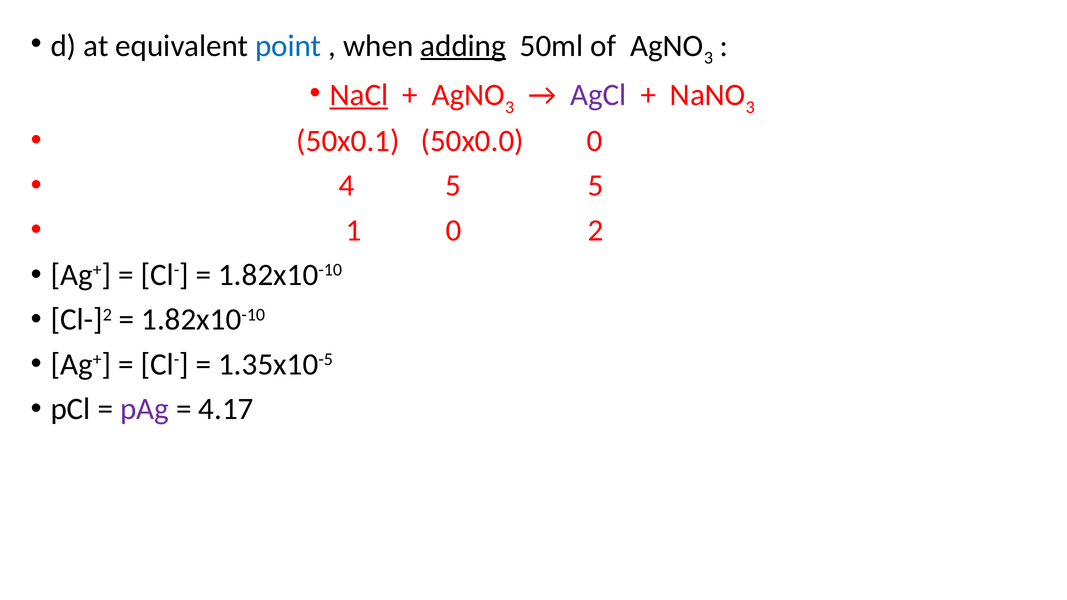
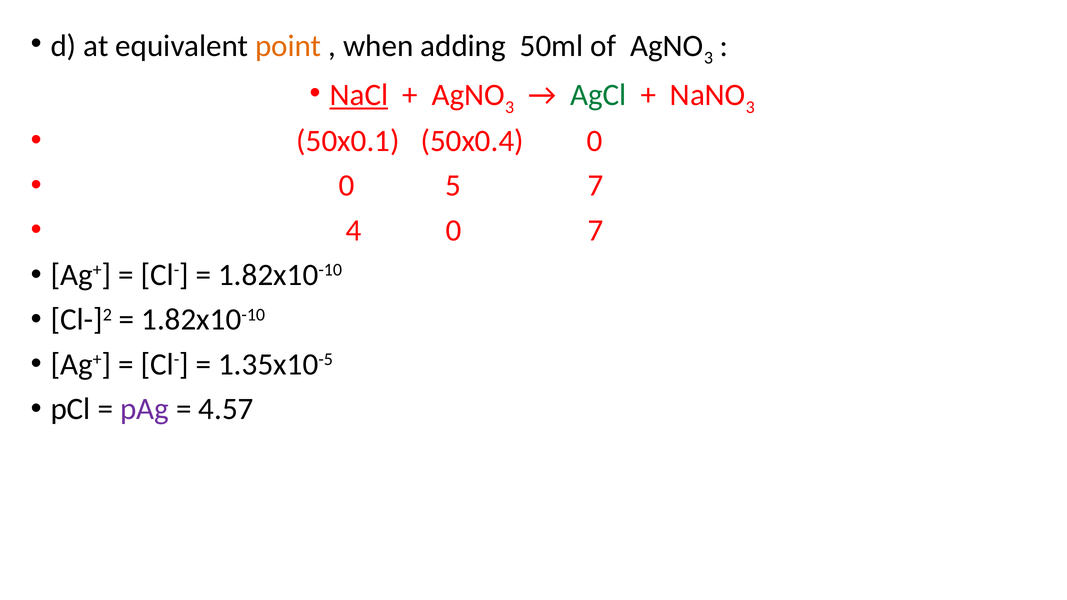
point colour: blue -> orange
adding underline: present -> none
AgCl colour: purple -> green
50x0.0: 50x0.0 -> 50x0.4
4 at (347, 186): 4 -> 0
5 5: 5 -> 7
1: 1 -> 4
0 2: 2 -> 7
4.17: 4.17 -> 4.57
